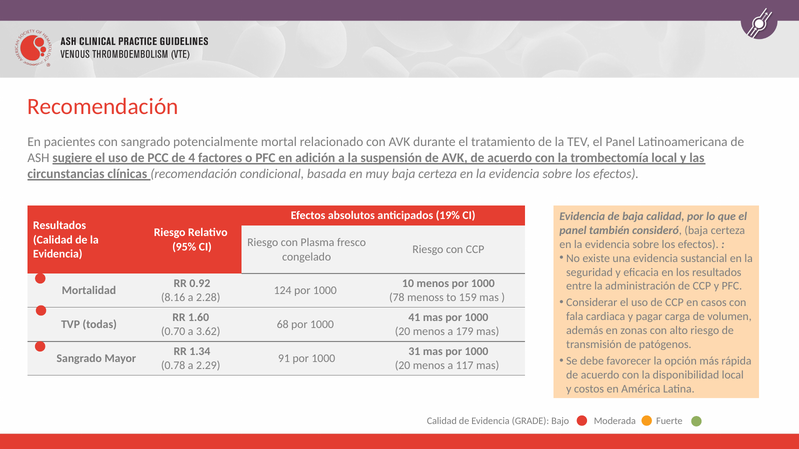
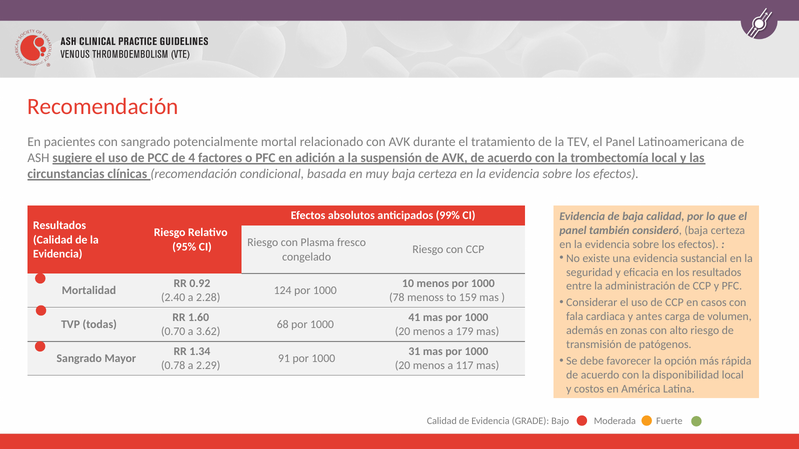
19%: 19% -> 99%
8.16: 8.16 -> 2.40
pagar: pagar -> antes
